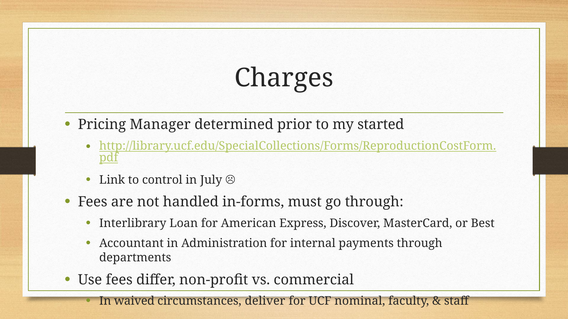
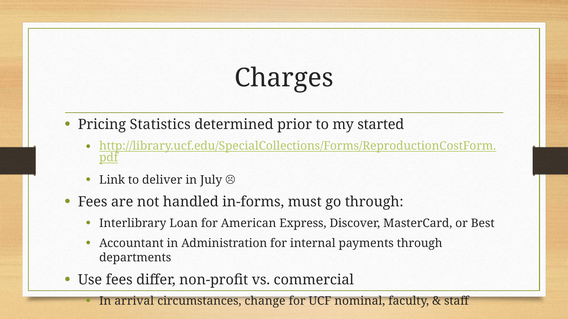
Manager: Manager -> Statistics
control: control -> deliver
waived: waived -> arrival
deliver: deliver -> change
